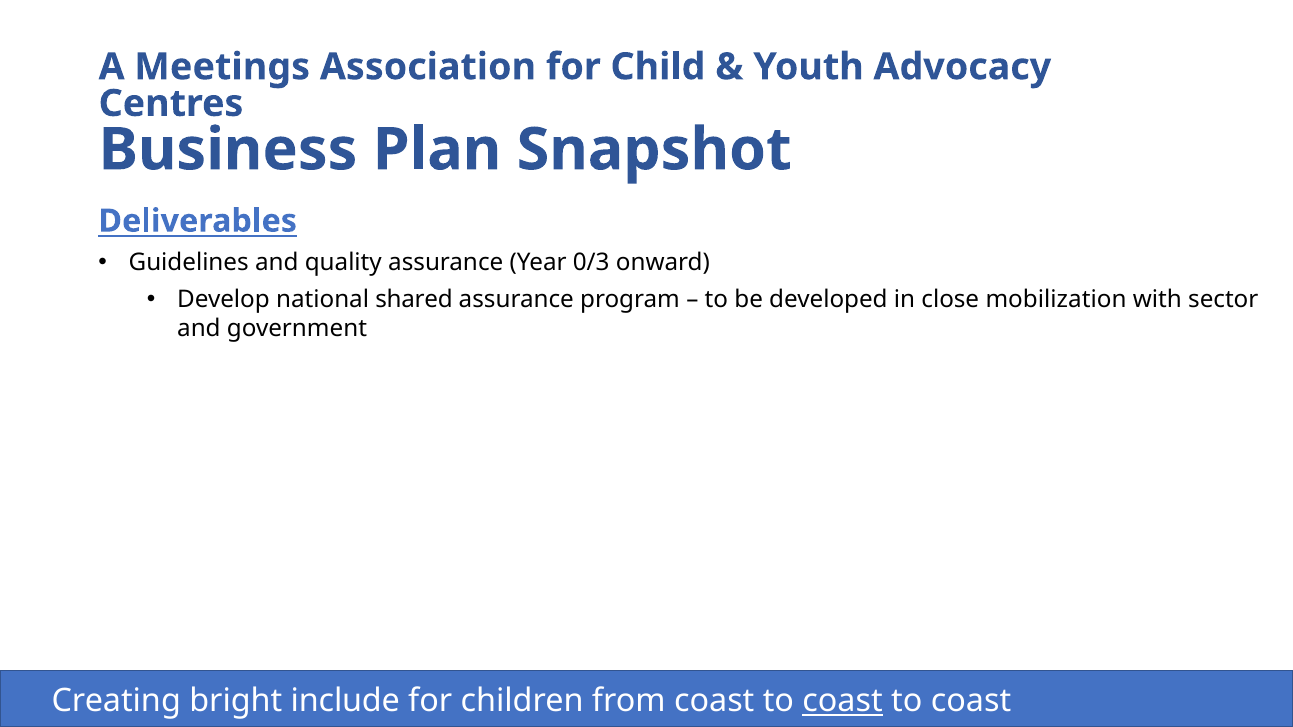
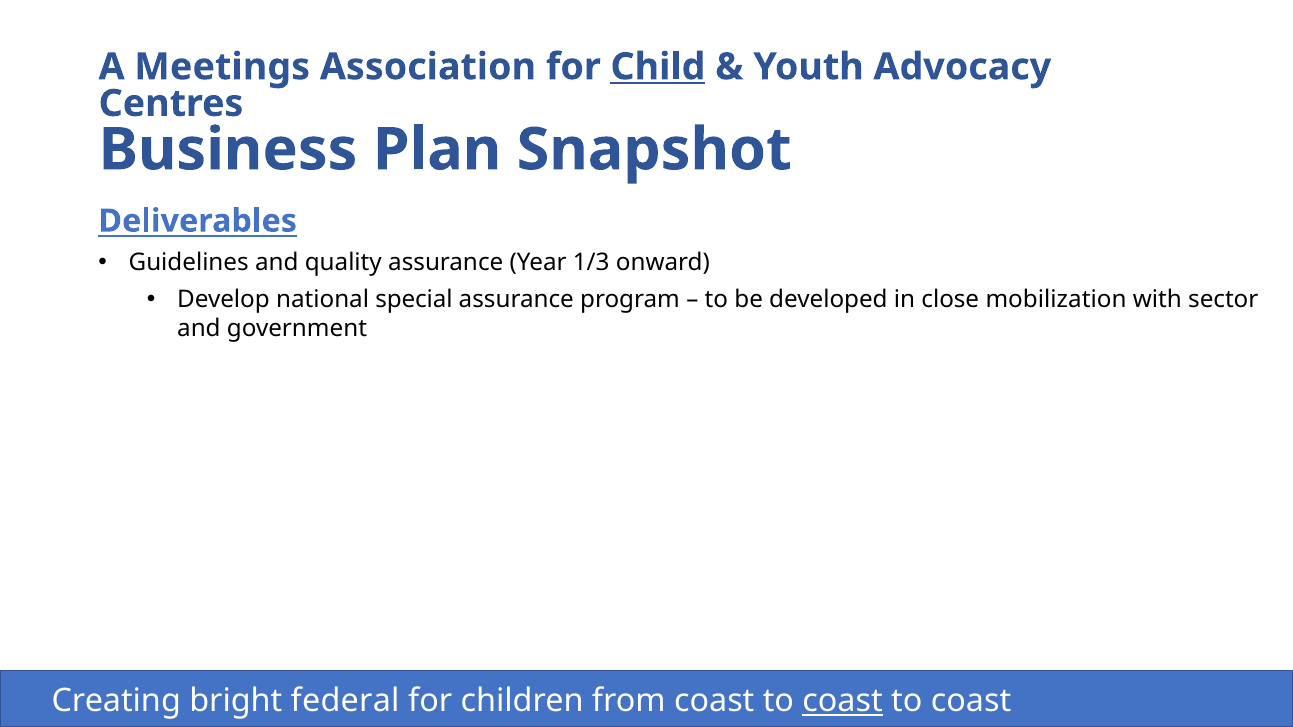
Child underline: none -> present
0/3: 0/3 -> 1/3
shared: shared -> special
include: include -> federal
